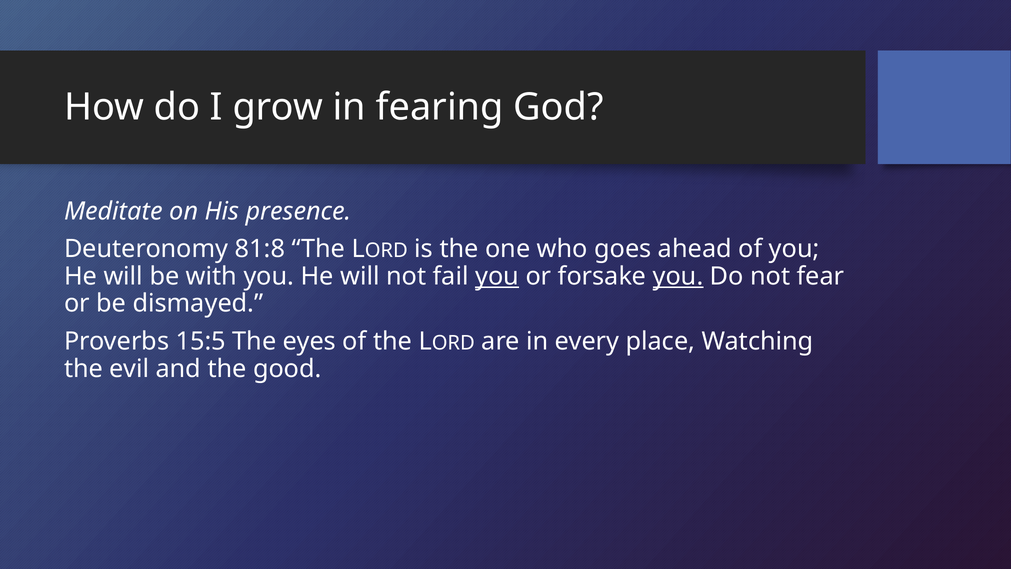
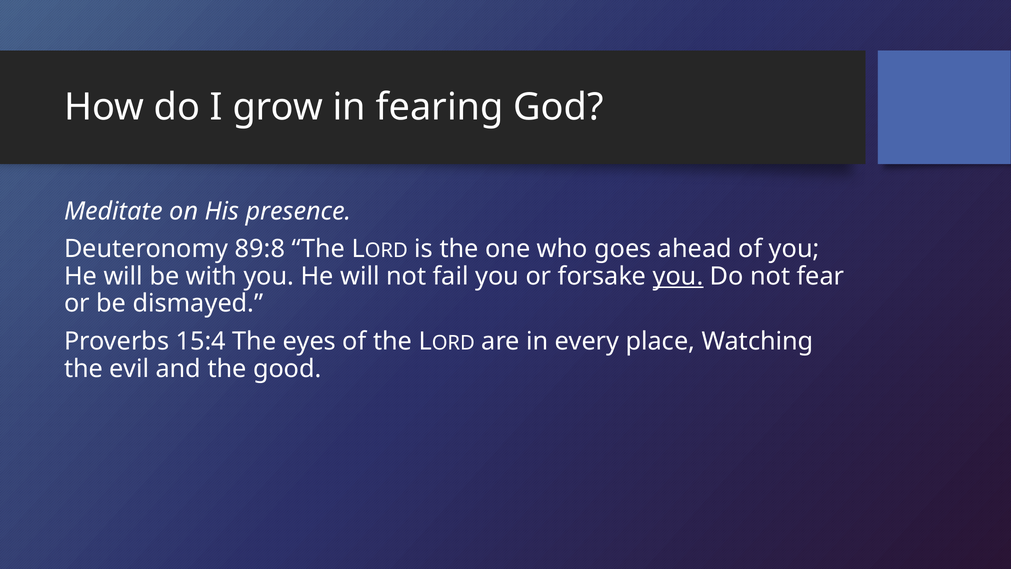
81:8: 81:8 -> 89:8
you at (497, 276) underline: present -> none
15:5: 15:5 -> 15:4
